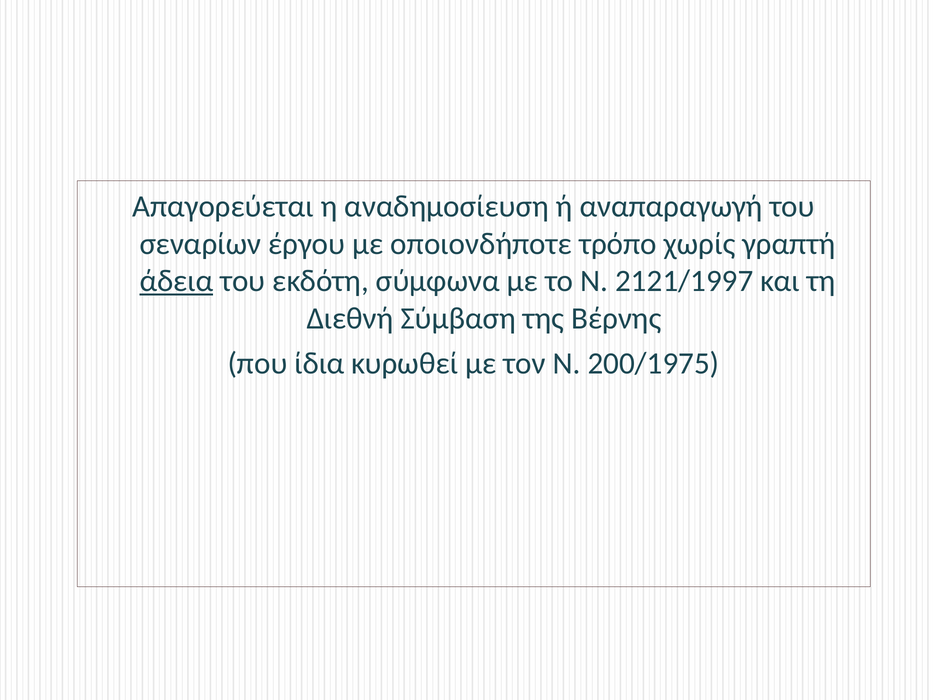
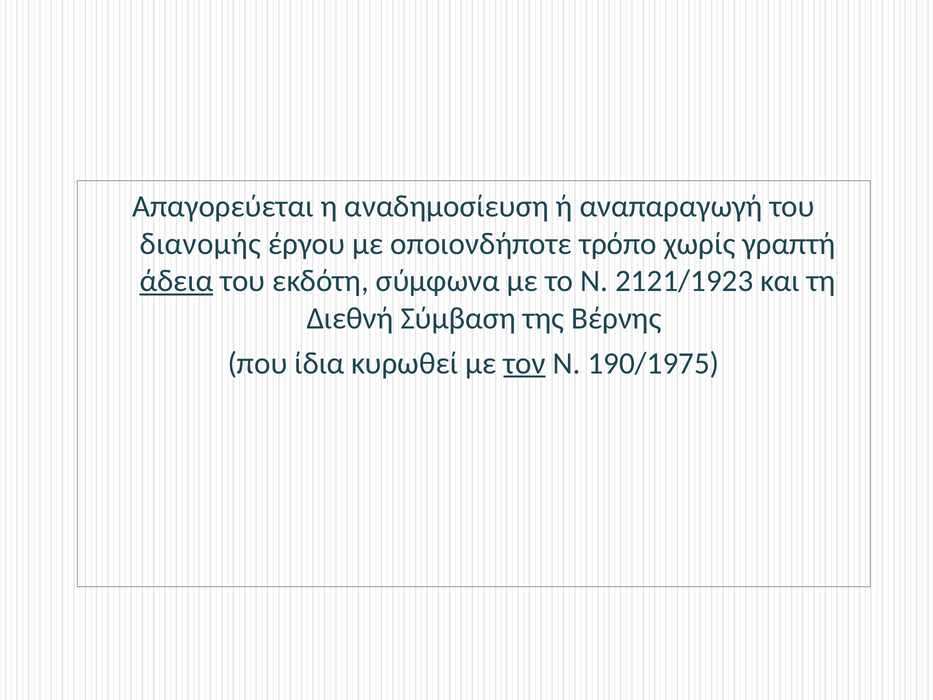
σεναρίων: σεναρίων -> διανομής
2121/1997: 2121/1997 -> 2121/1923
τον underline: none -> present
200/1975: 200/1975 -> 190/1975
